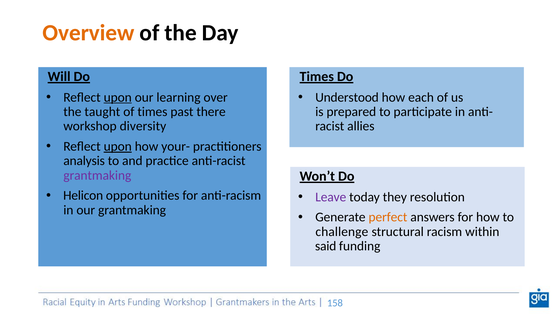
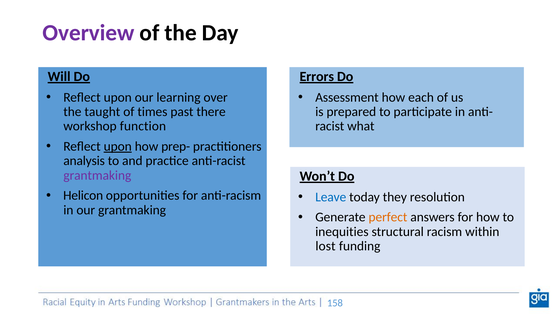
Overview colour: orange -> purple
Times at (317, 77): Times -> Errors
upon at (118, 97) underline: present -> none
Understood: Understood -> Assessment
diversity: diversity -> function
allies: allies -> what
your-: your- -> prep-
Leave colour: purple -> blue
challenge: challenge -> inequities
said: said -> lost
